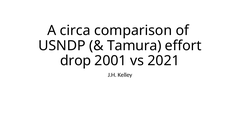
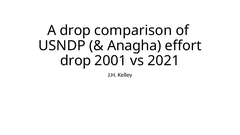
A circa: circa -> drop
Tamura: Tamura -> Anagha
